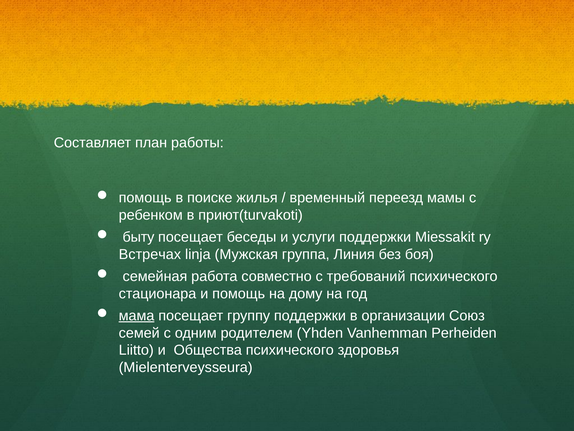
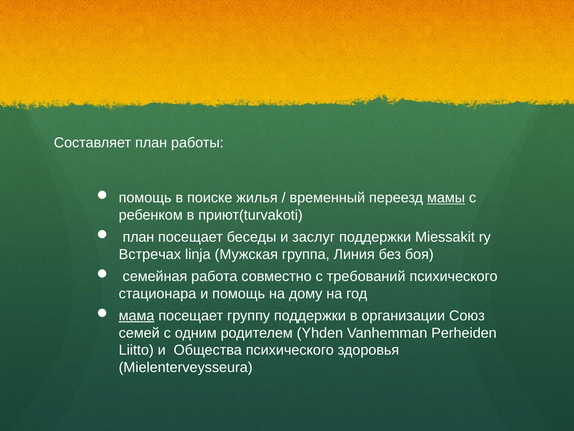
мамы underline: none -> present
быту at (138, 237): быту -> план
услуги: услуги -> заслуг
